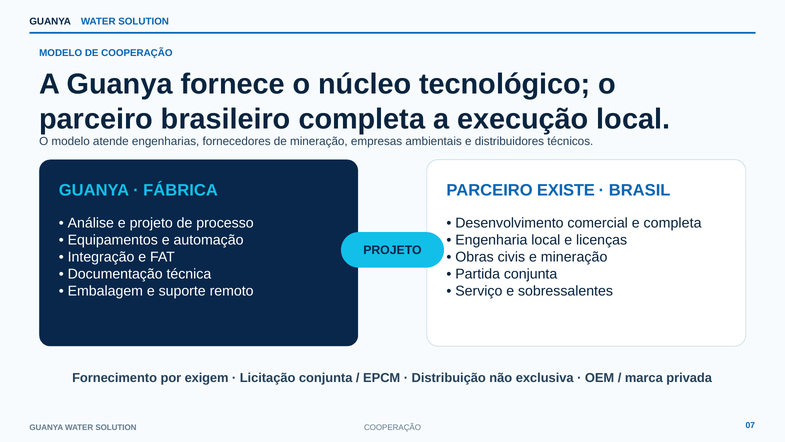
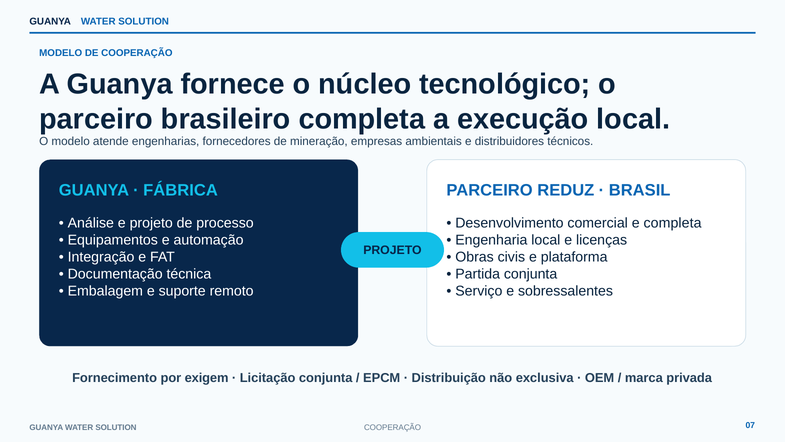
EXISTE: EXISTE -> REDUZ
e mineração: mineração -> plataforma
